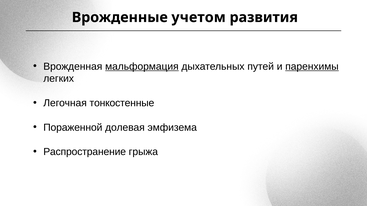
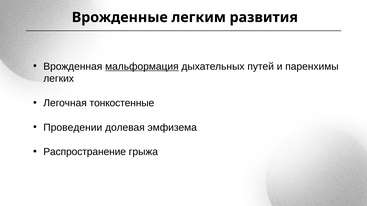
учетом: учетом -> легким
паренхимы underline: present -> none
Пораженной: Пораженной -> Проведении
